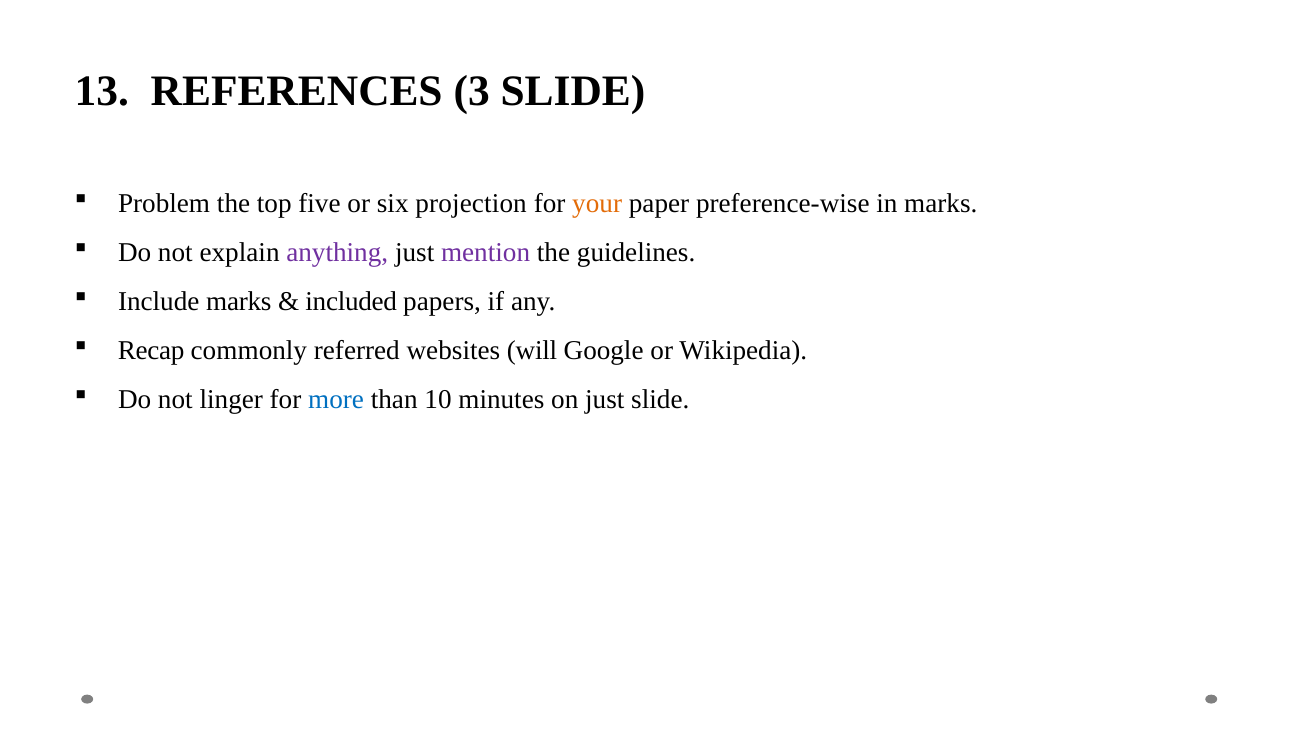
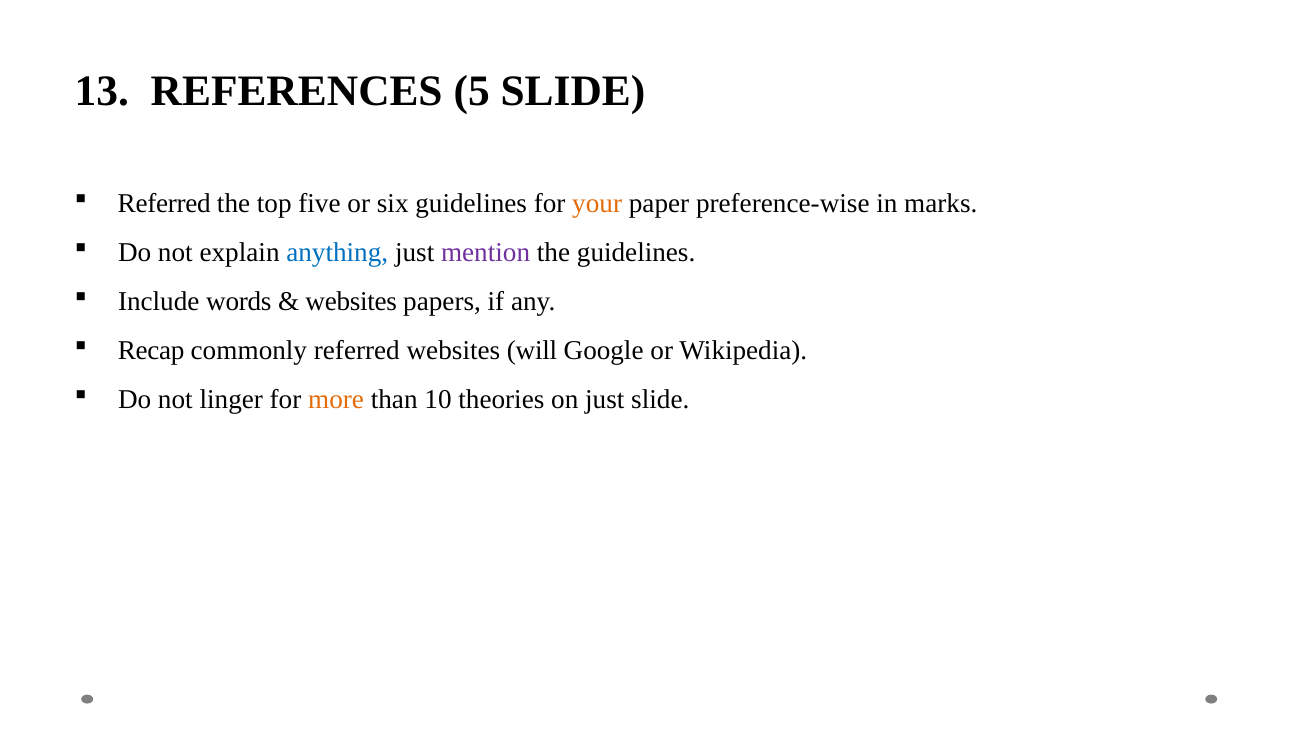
3: 3 -> 5
Problem at (164, 204): Problem -> Referred
six projection: projection -> guidelines
anything colour: purple -> blue
Include marks: marks -> words
included at (351, 302): included -> websites
more colour: blue -> orange
minutes: minutes -> theories
